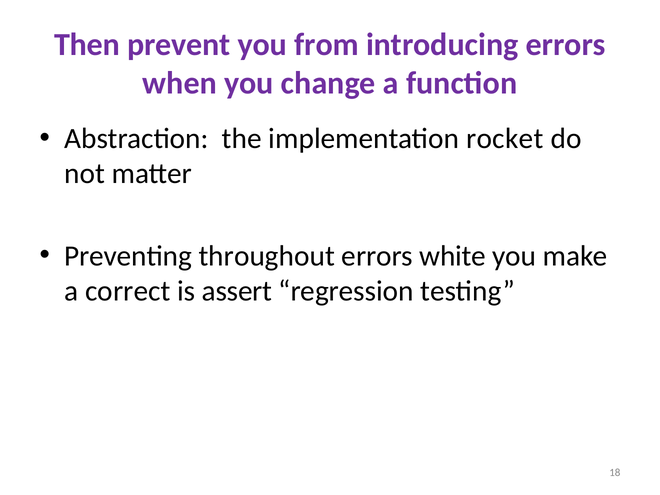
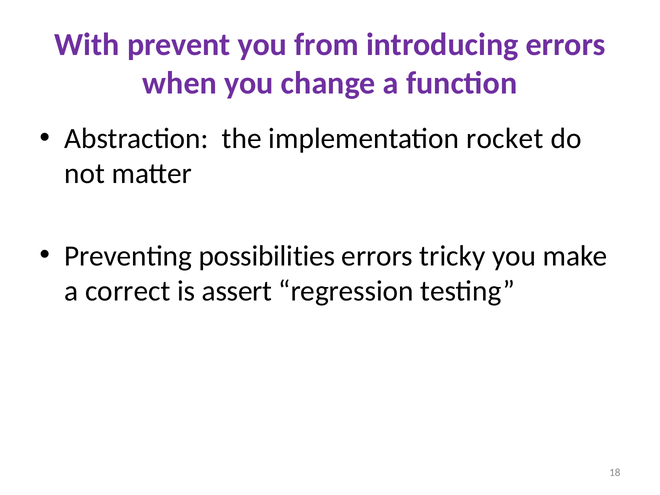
Then: Then -> With
throughout: throughout -> possibilities
white: white -> tricky
